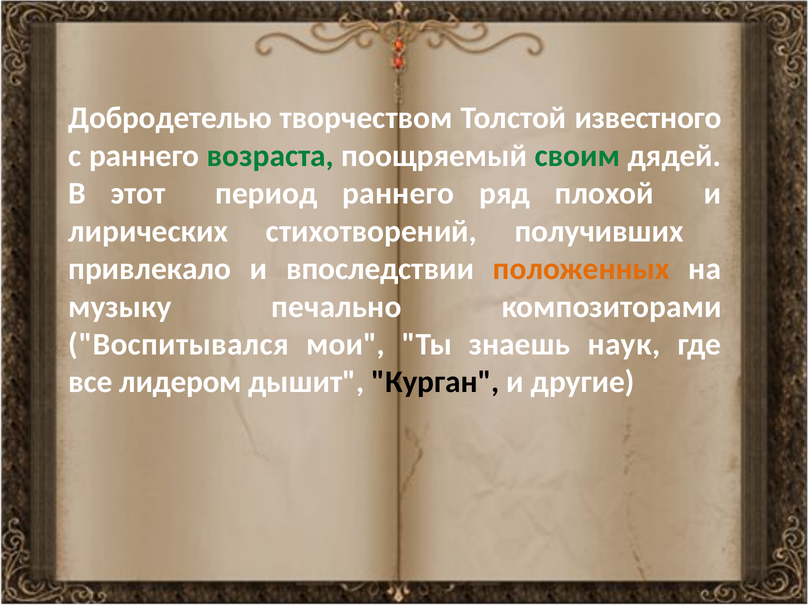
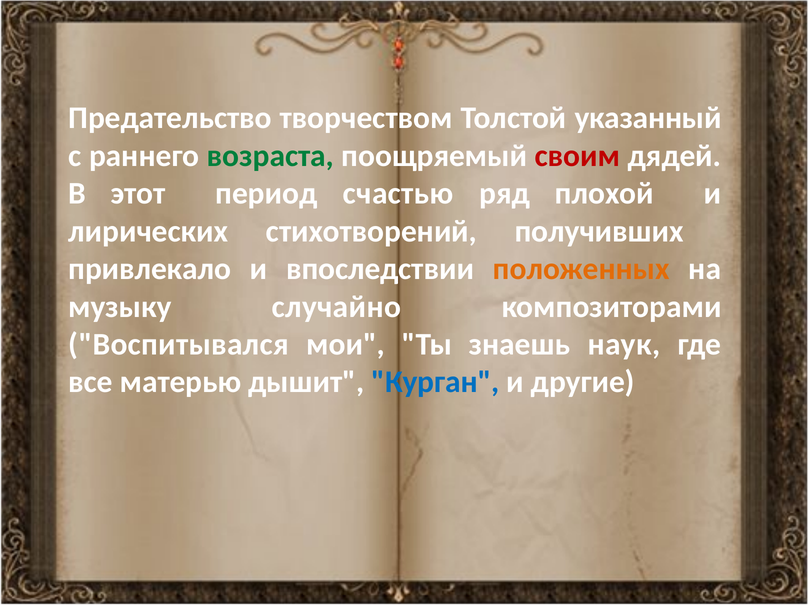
Добродетелью: Добродетелью -> Предательство
известного: известного -> указанный
своим colour: green -> red
период раннего: раннего -> счастью
печально: печально -> случайно
лидером: лидером -> матерью
Курган colour: black -> blue
